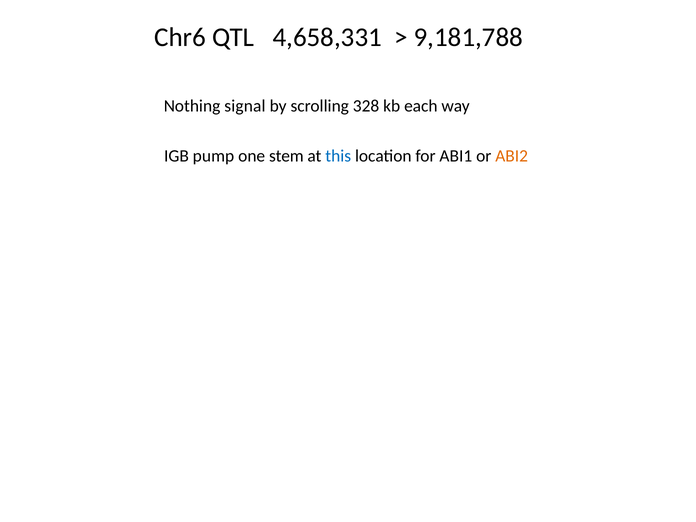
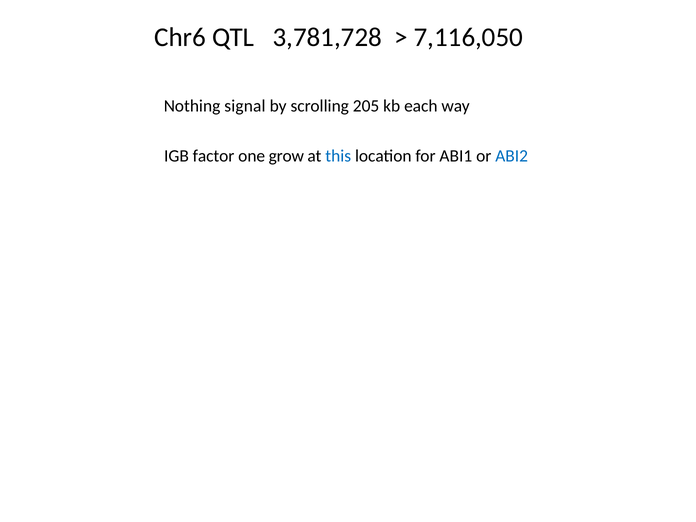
4,658,331: 4,658,331 -> 3,781,728
9,181,788: 9,181,788 -> 7,116,050
328: 328 -> 205
pump: pump -> factor
stem: stem -> grow
ABI2 colour: orange -> blue
